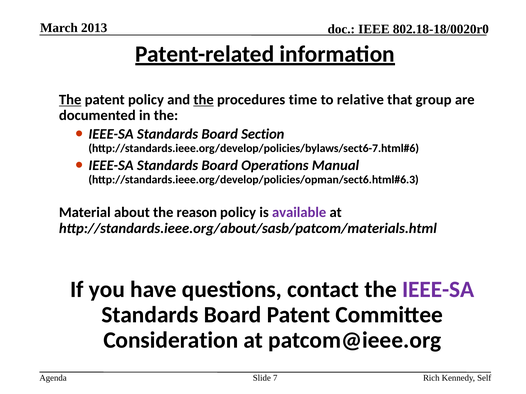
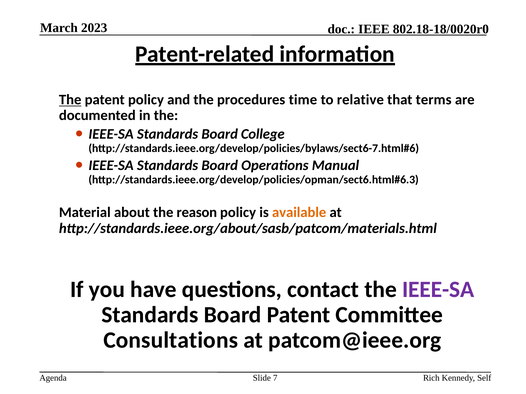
2013: 2013 -> 2023
the at (204, 100) underline: present -> none
group: group -> terms
Section: Section -> College
available colour: purple -> orange
Consideration: Consideration -> Consultations
